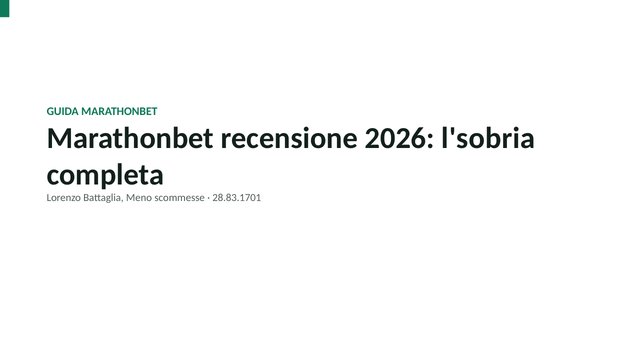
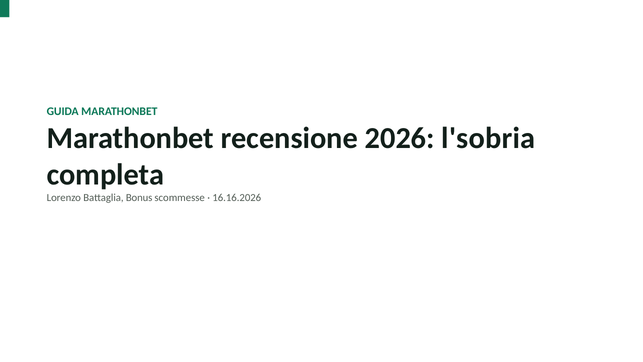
Meno: Meno -> Bonus
28.83.1701: 28.83.1701 -> 16.16.2026
